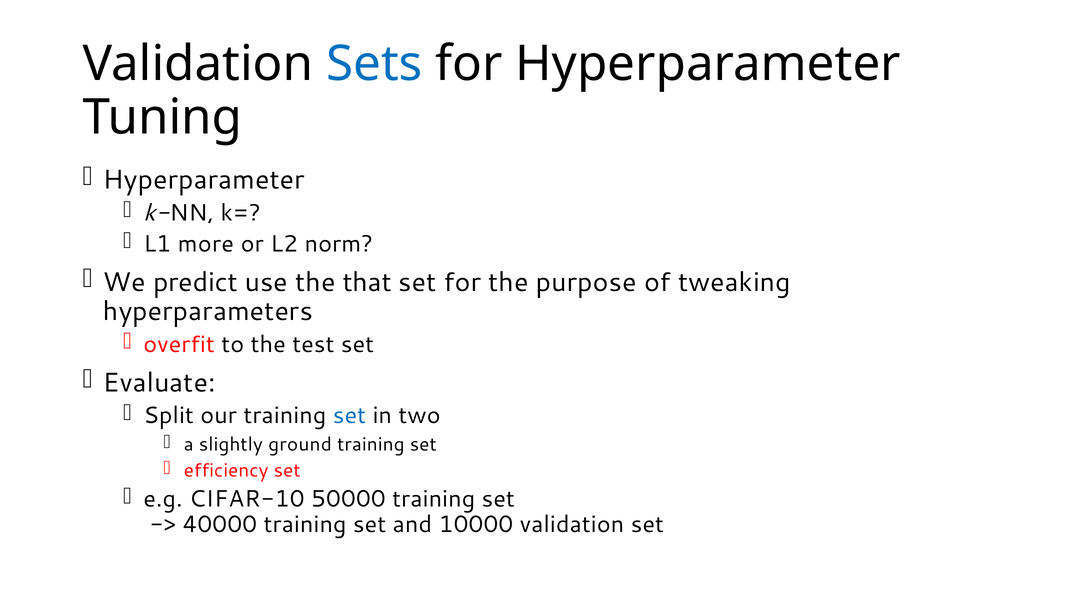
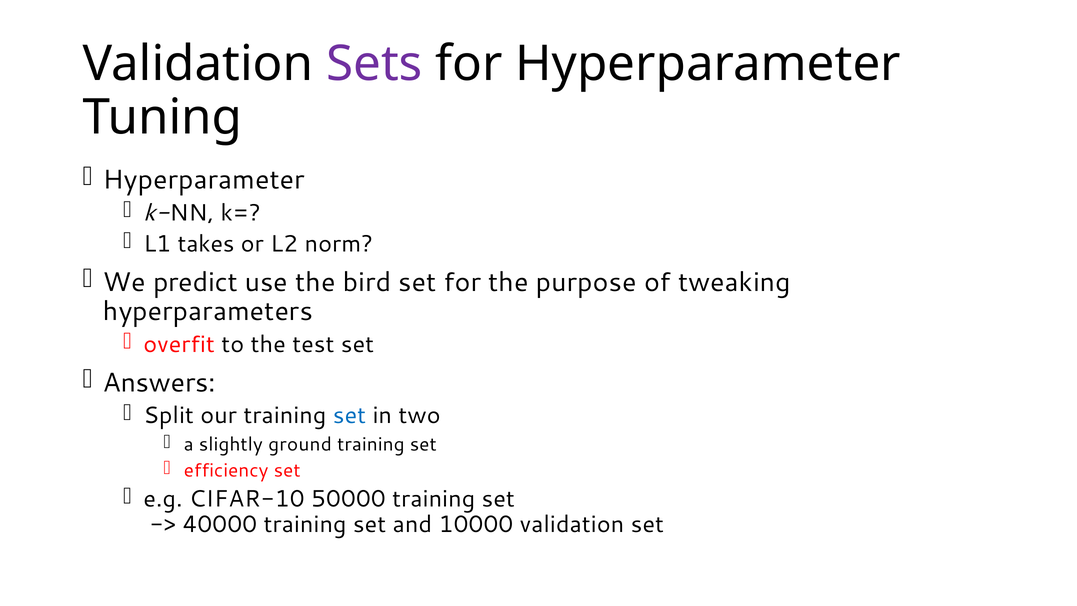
Sets colour: blue -> purple
more: more -> takes
that: that -> bird
Evaluate: Evaluate -> Answers
